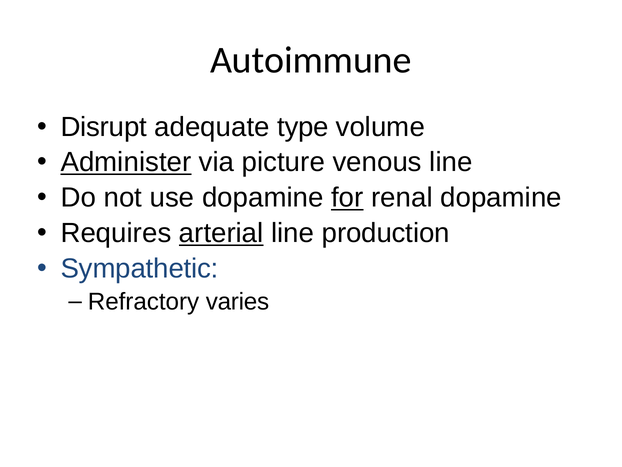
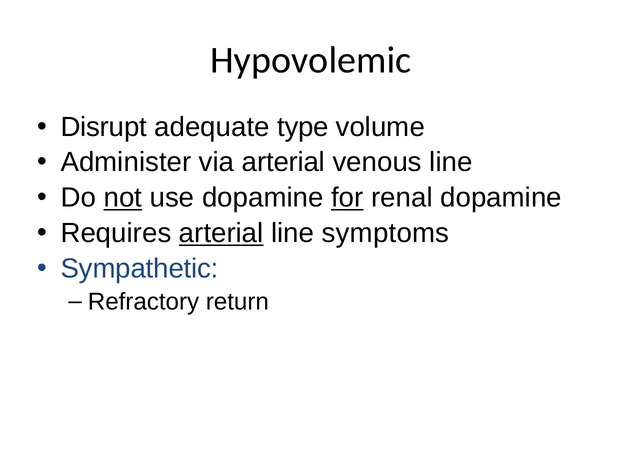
Autoimmune: Autoimmune -> Hypovolemic
Administer underline: present -> none
via picture: picture -> arterial
not underline: none -> present
production: production -> symptoms
varies: varies -> return
